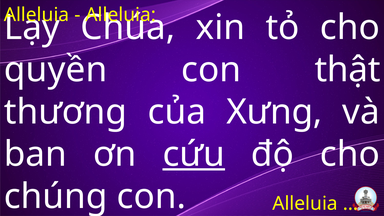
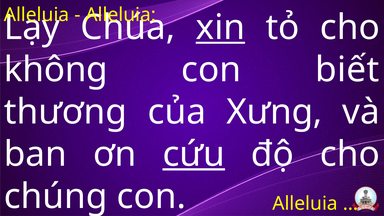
xin underline: none -> present
quyền: quyền -> không
thật: thật -> biết
